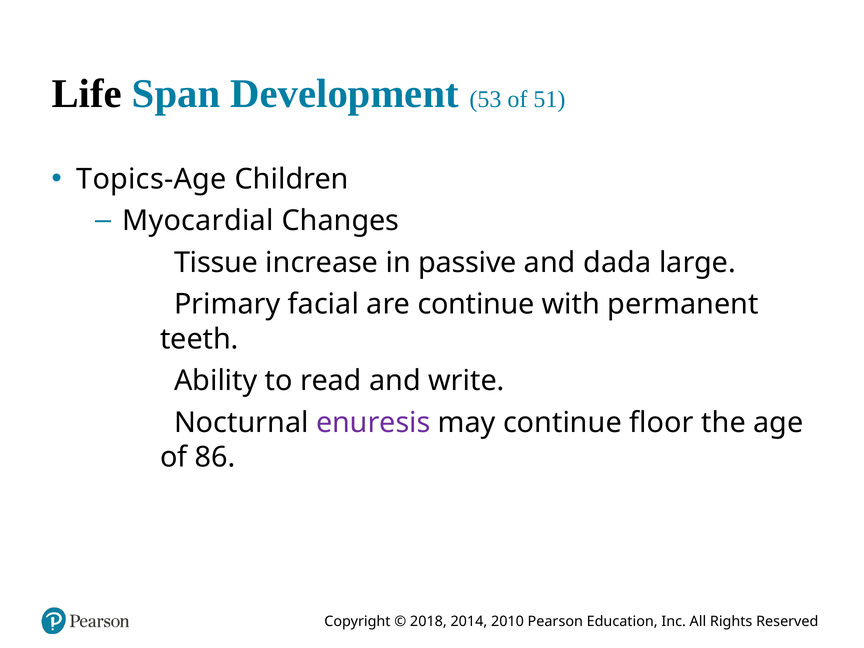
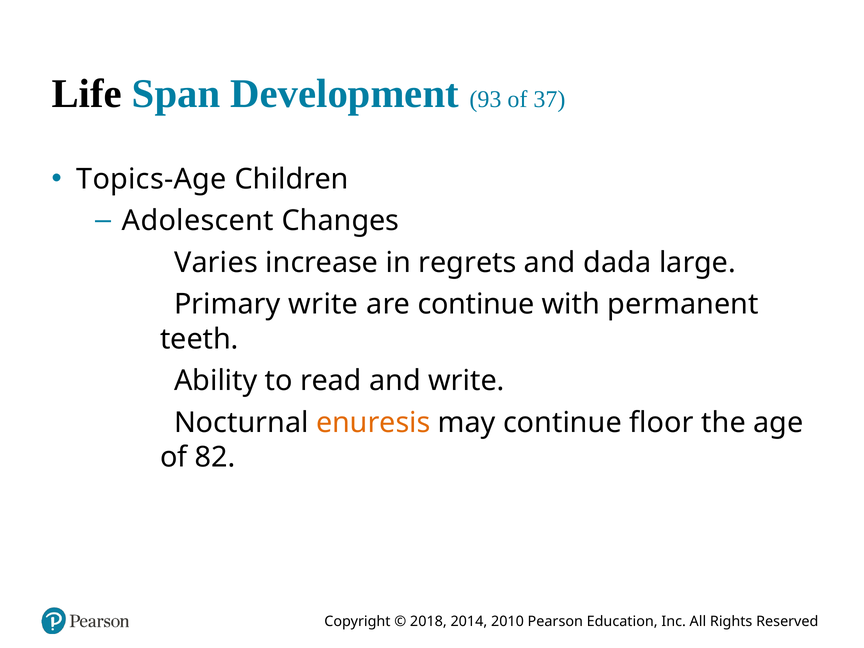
53: 53 -> 93
51: 51 -> 37
Myocardial: Myocardial -> Adolescent
Tissue: Tissue -> Varies
passive: passive -> regrets
Primary facial: facial -> write
enuresis colour: purple -> orange
86: 86 -> 82
